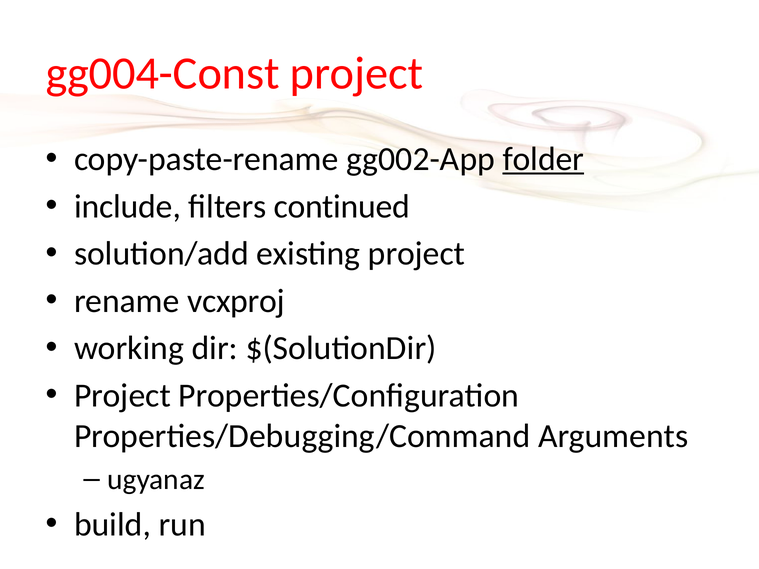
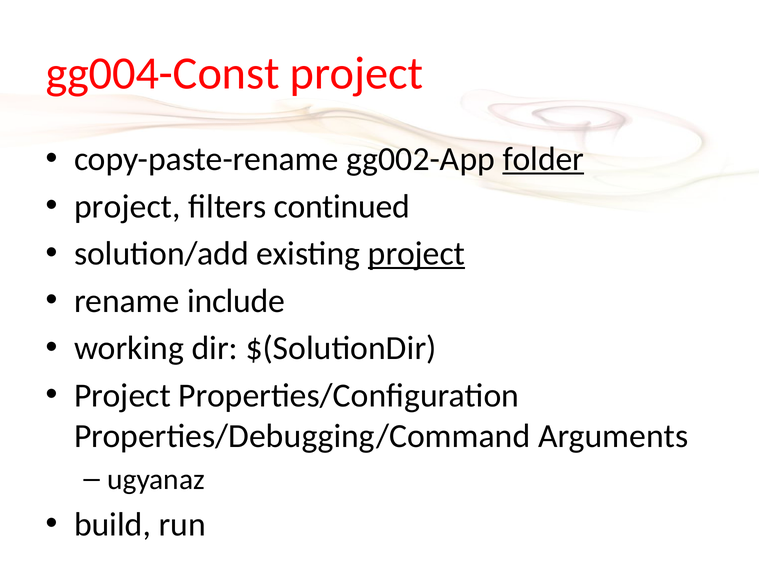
include at (127, 207): include -> project
project at (417, 254) underline: none -> present
vcxproj: vcxproj -> include
